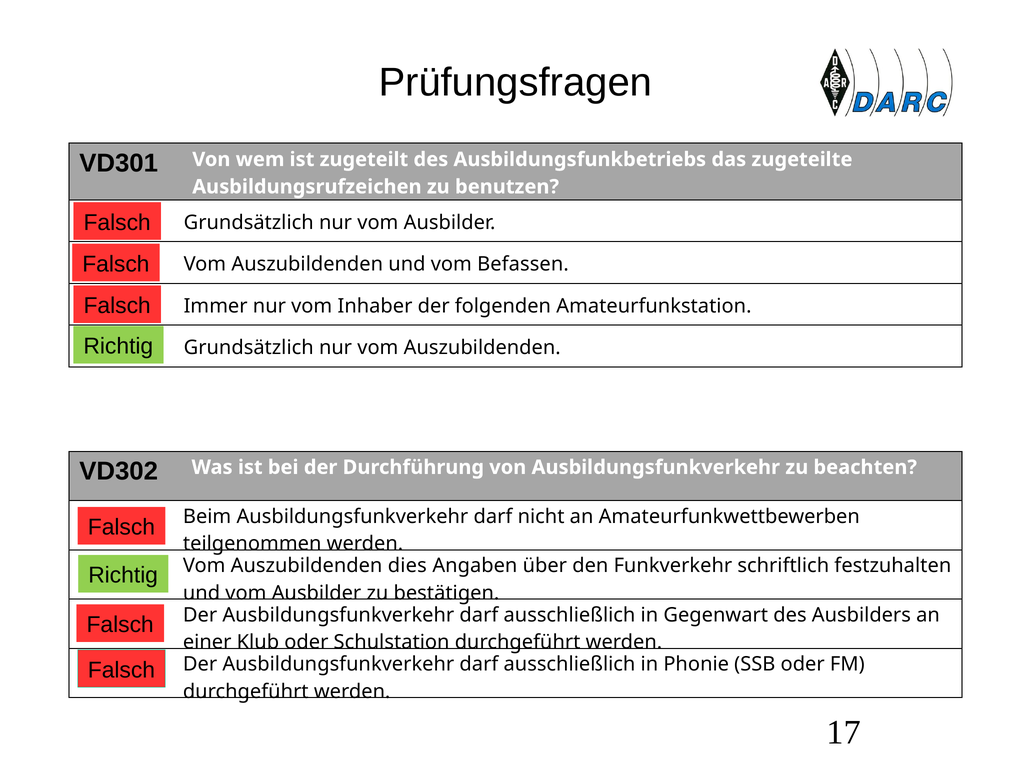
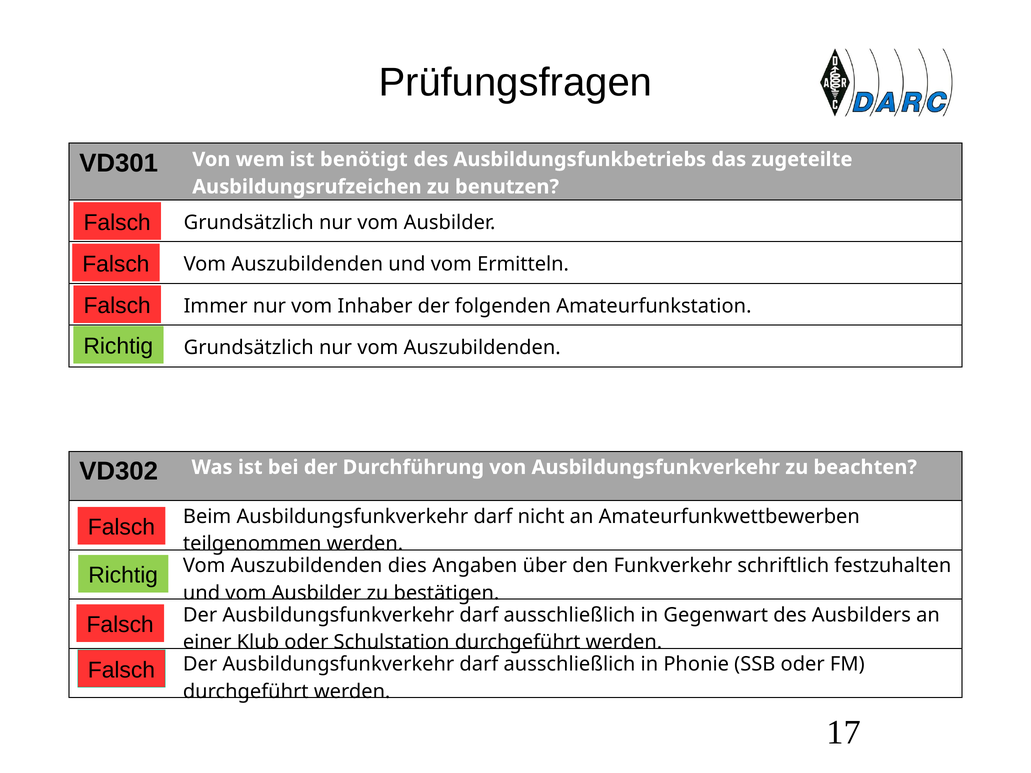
zugeteilt: zugeteilt -> benötigt
Befassen: Befassen -> Ermitteln
